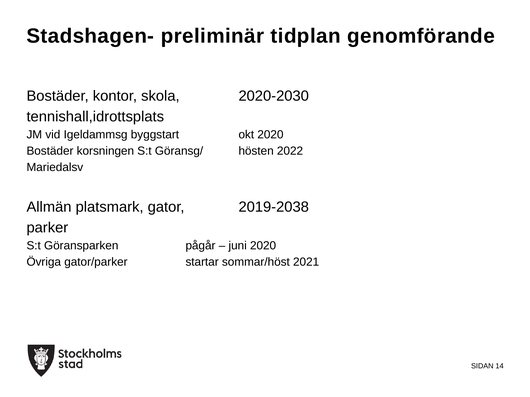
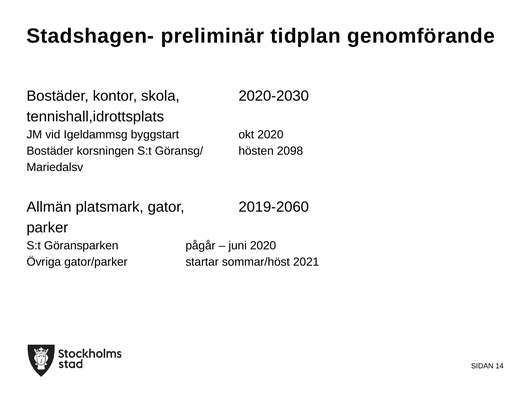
2022: 2022 -> 2098
2019-2038: 2019-2038 -> 2019-2060
